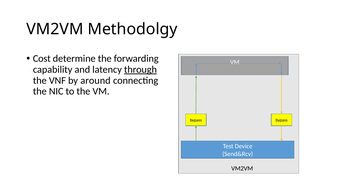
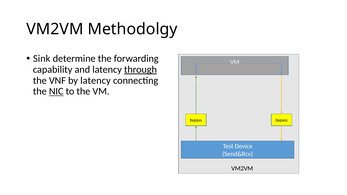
Cost: Cost -> Sink
by around: around -> latency
NIC underline: none -> present
